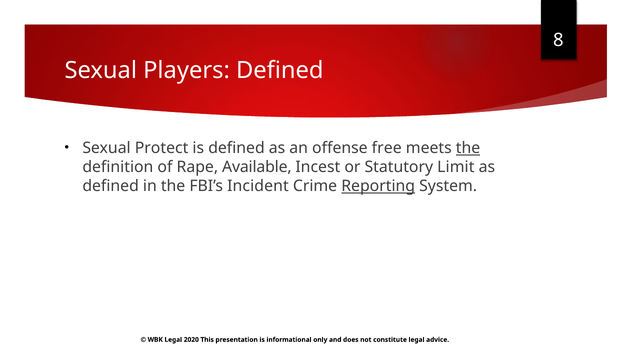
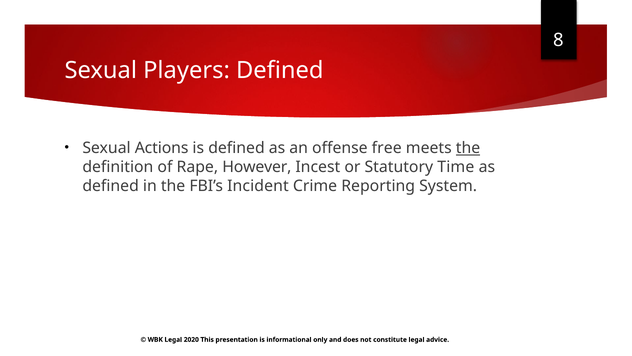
Protect: Protect -> Actions
Available: Available -> However
Limit: Limit -> Time
Reporting underline: present -> none
